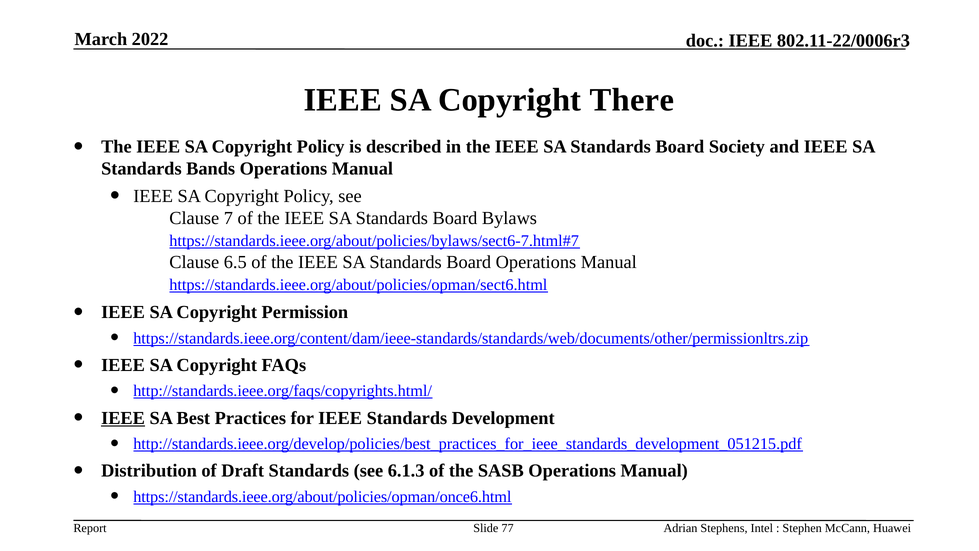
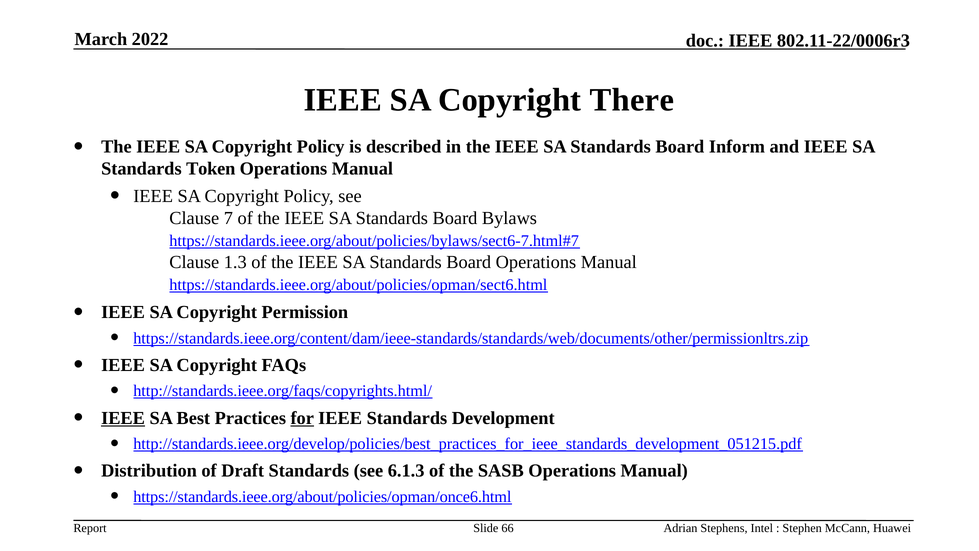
Society: Society -> Inform
Bands: Bands -> Token
6.5: 6.5 -> 1.3
for underline: none -> present
77: 77 -> 66
